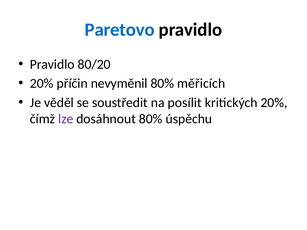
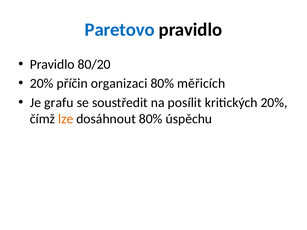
nevyměnil: nevyměnil -> organizaci
věděl: věděl -> grafu
lze colour: purple -> orange
